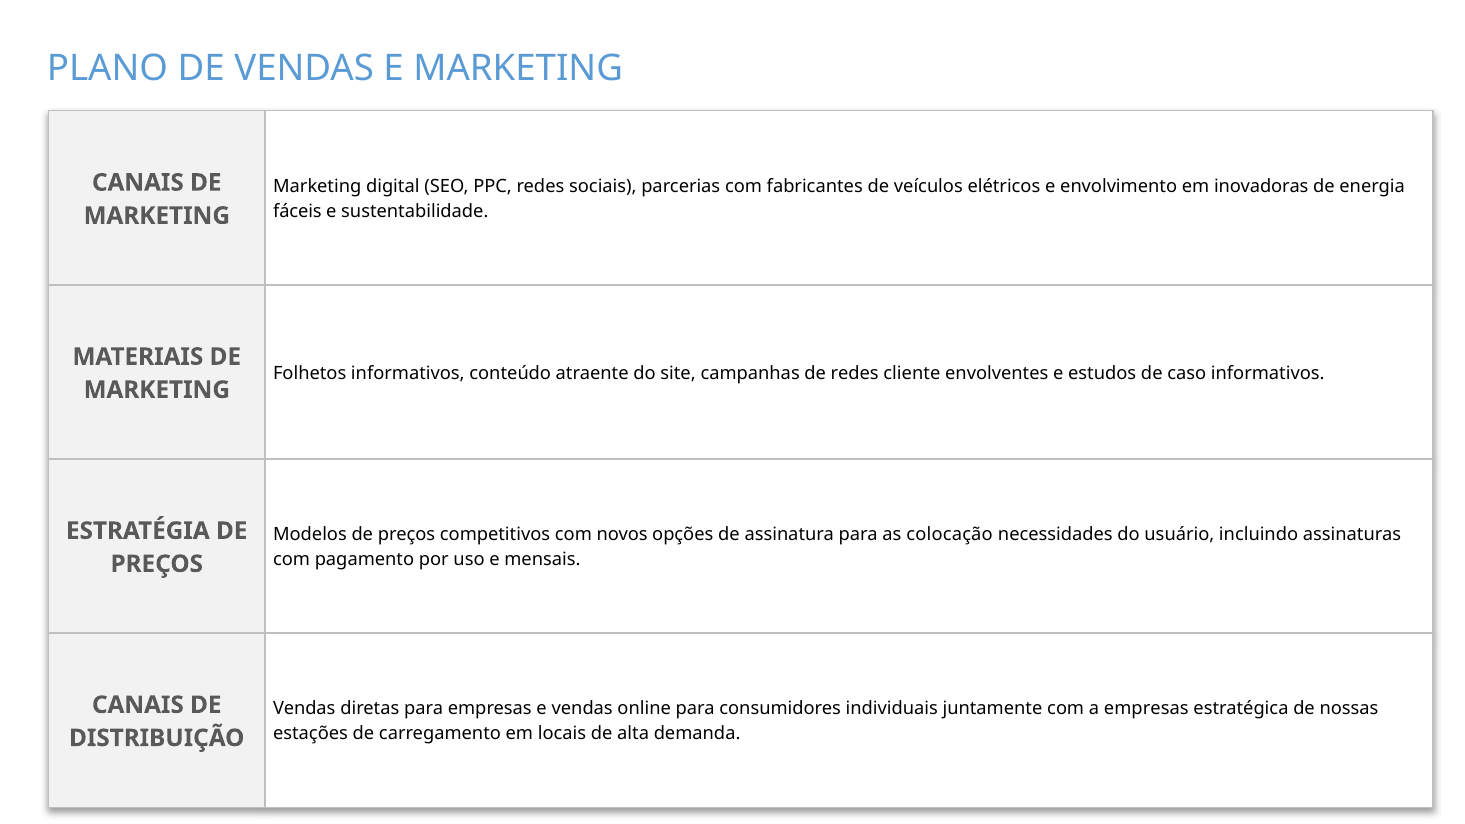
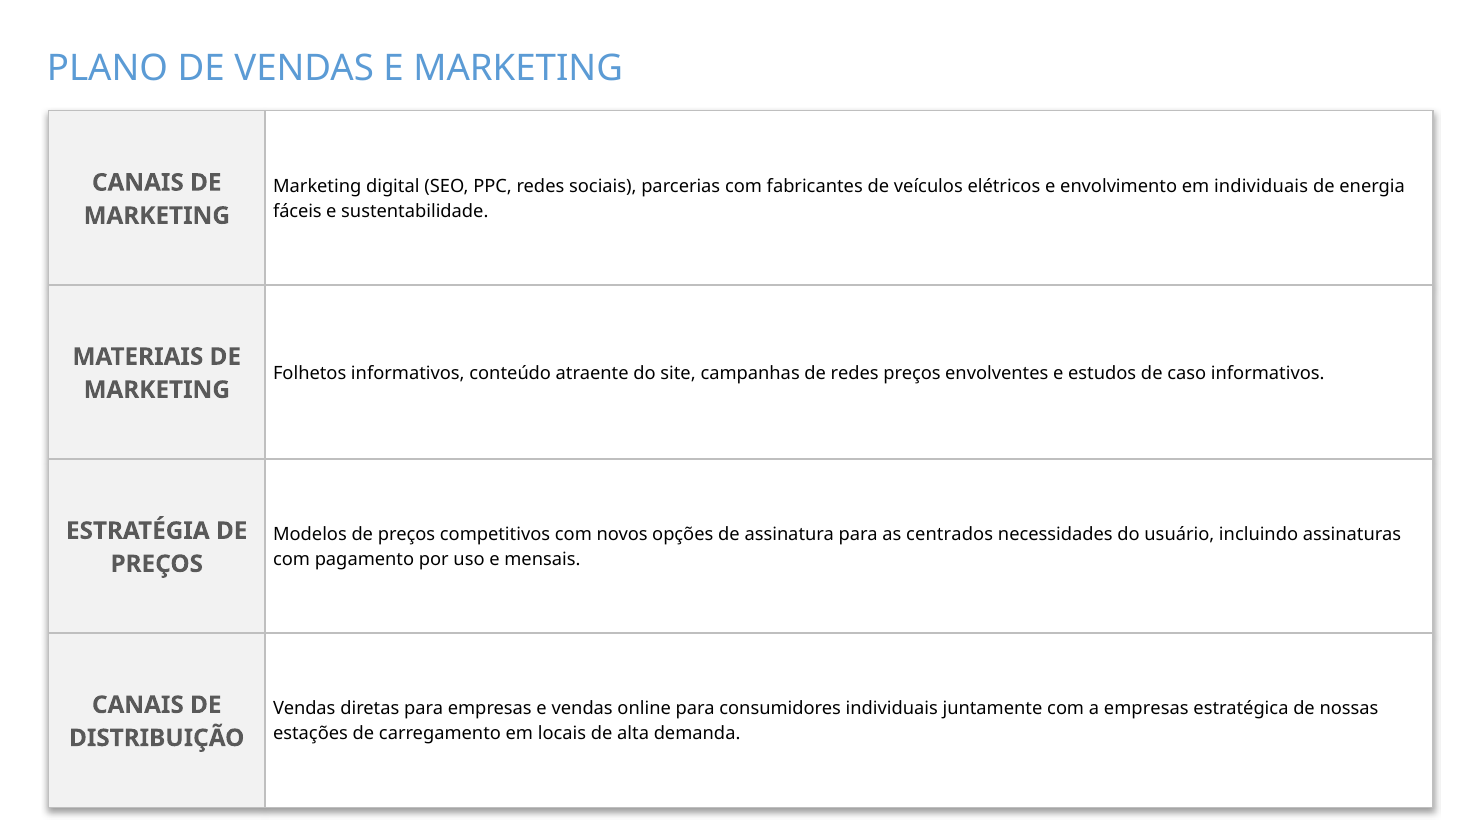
em inovadoras: inovadoras -> individuais
redes cliente: cliente -> preços
colocação: colocação -> centrados
